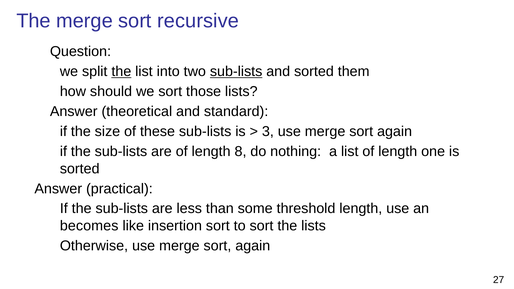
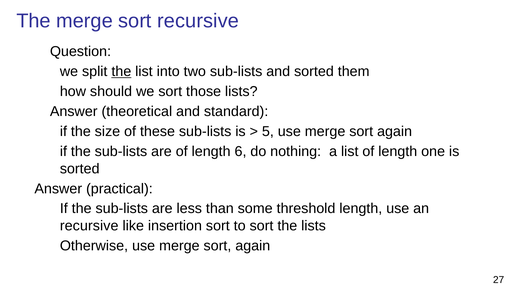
sub-lists at (236, 72) underline: present -> none
3: 3 -> 5
8: 8 -> 6
becomes at (89, 226): becomes -> recursive
